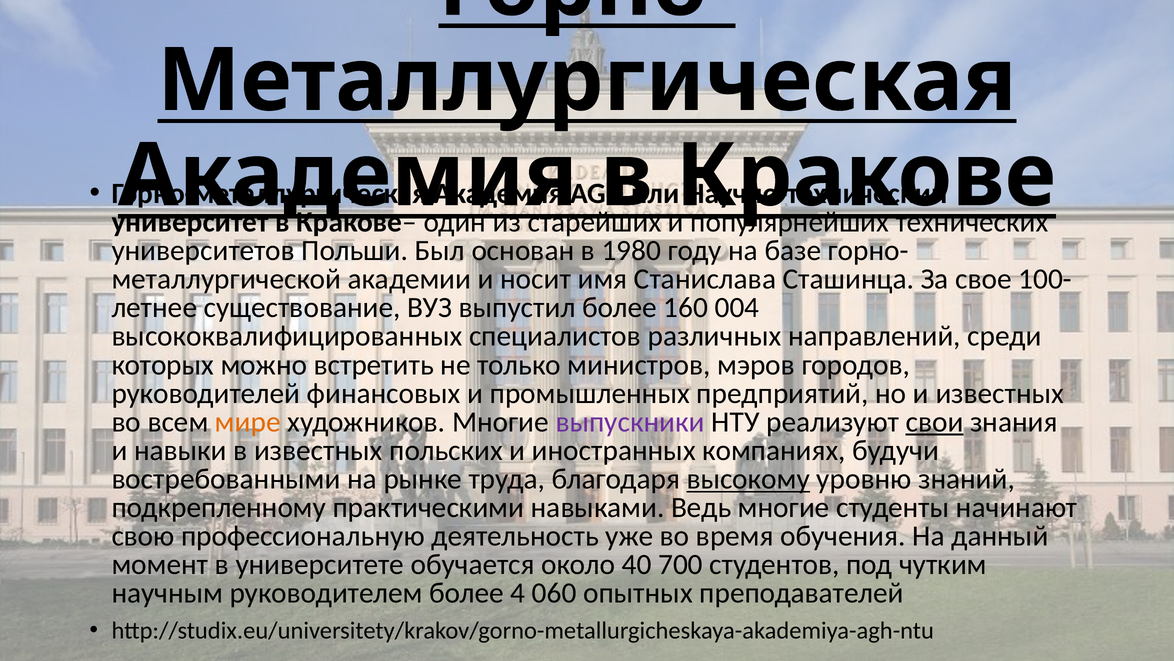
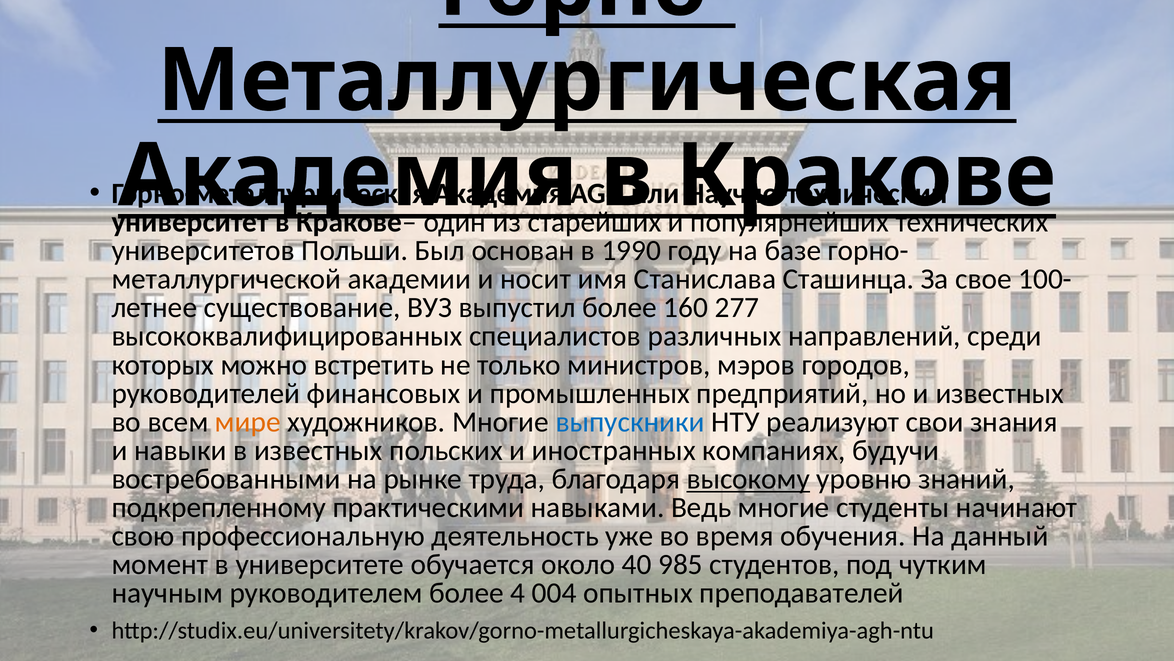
1980: 1980 -> 1990
004: 004 -> 277
выпускники colour: purple -> blue
свои underline: present -> none
700: 700 -> 985
060: 060 -> 004
